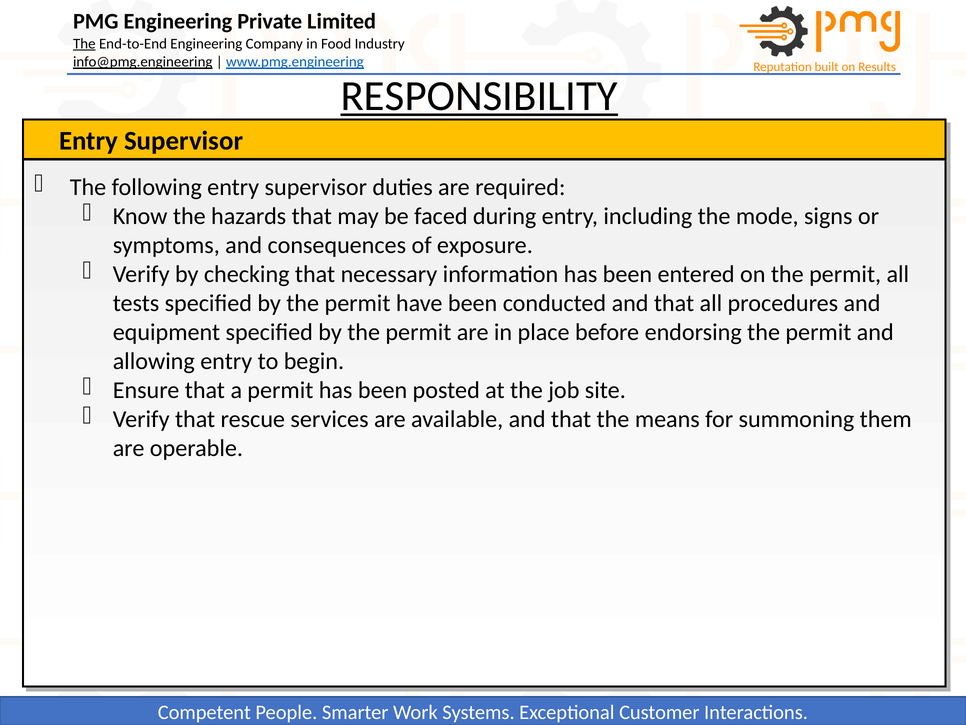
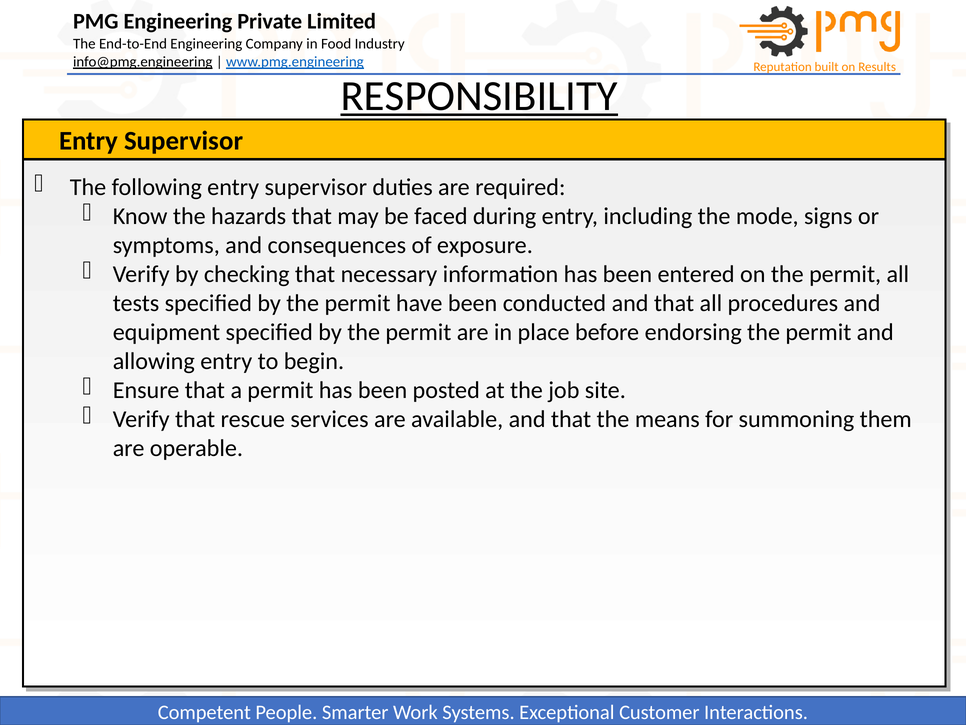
The at (84, 44) underline: present -> none
